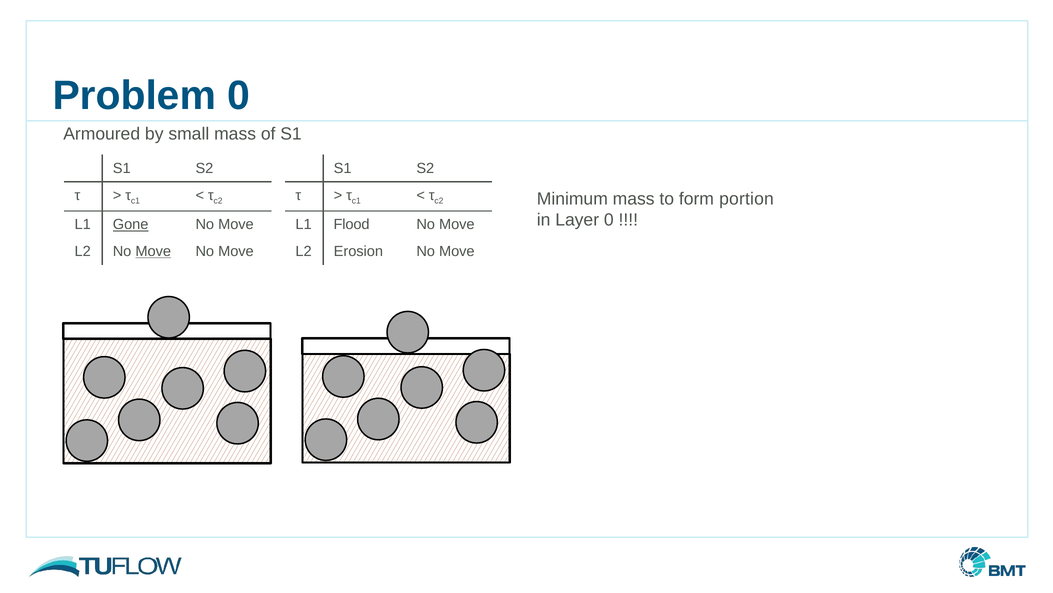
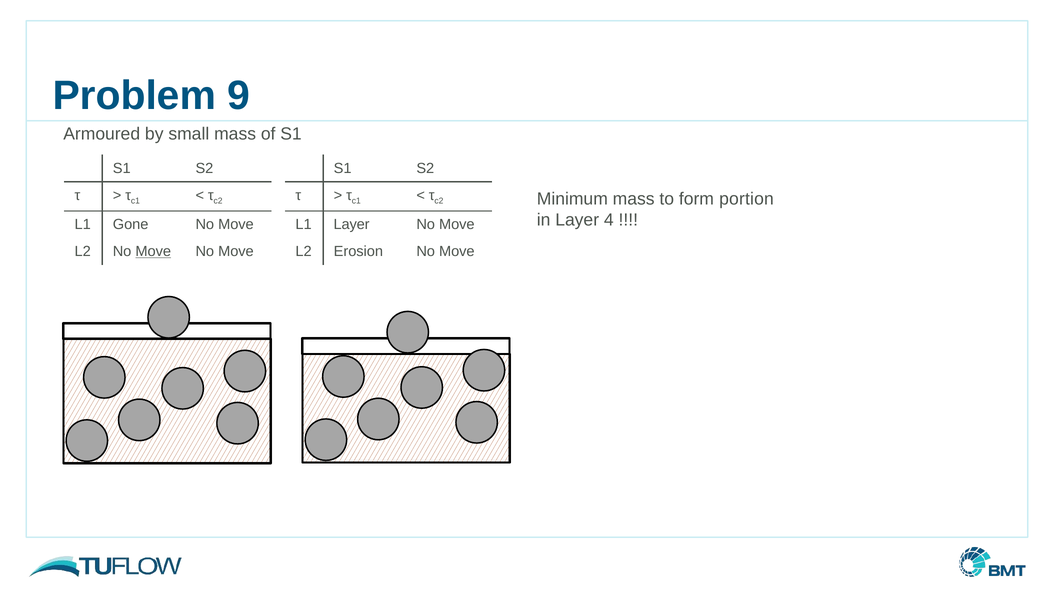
Problem 0: 0 -> 9
Layer 0: 0 -> 4
Gone underline: present -> none
L1 Flood: Flood -> Layer
